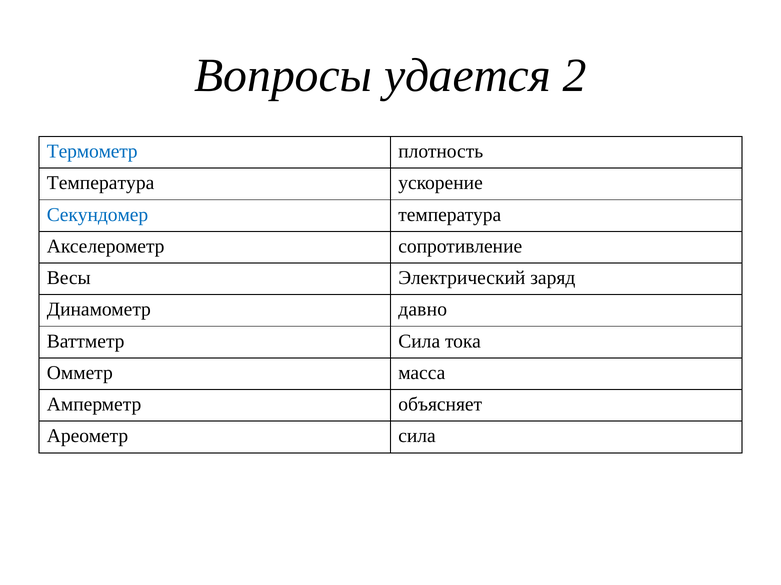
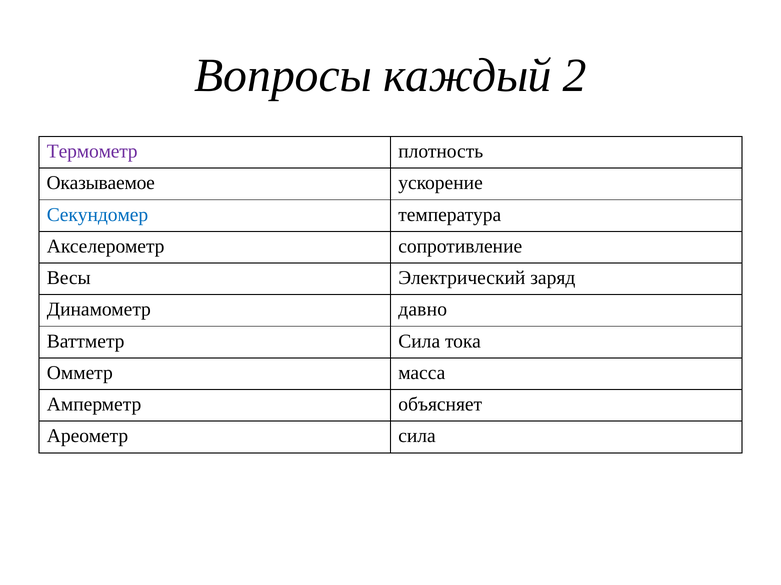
удается: удается -> каждый
Термометр colour: blue -> purple
Температура at (101, 183): Температура -> Оказываемое
